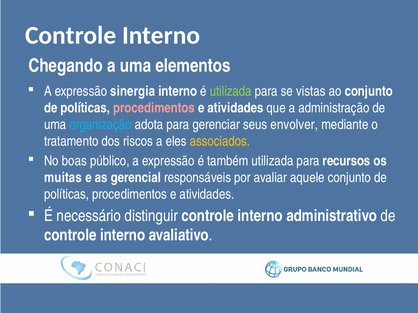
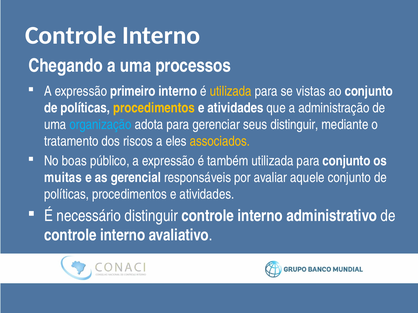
elementos: elementos -> processos
sinergia: sinergia -> primeiro
utilizada at (231, 91) colour: light green -> yellow
procedimentos at (154, 108) colour: pink -> yellow
seus envolver: envolver -> distinguir
para recursos: recursos -> conjunto
